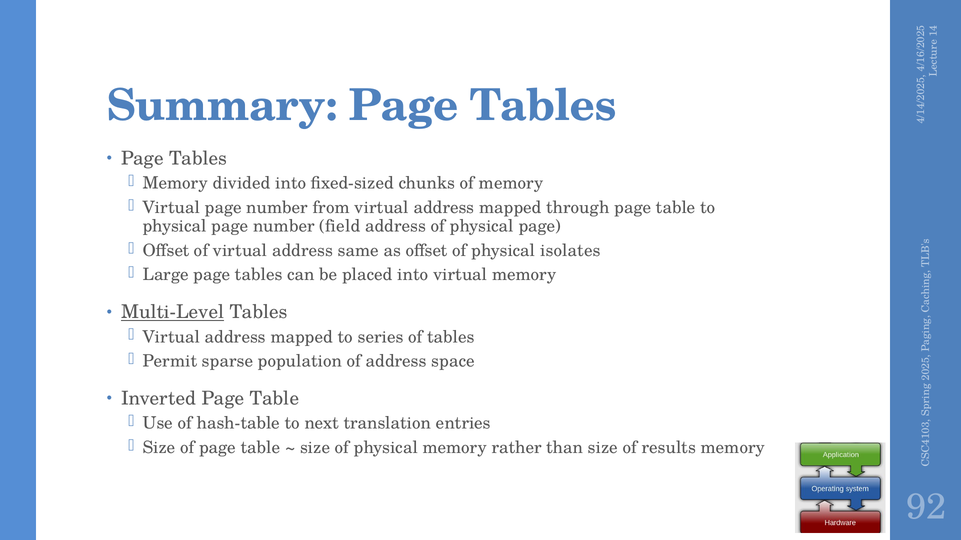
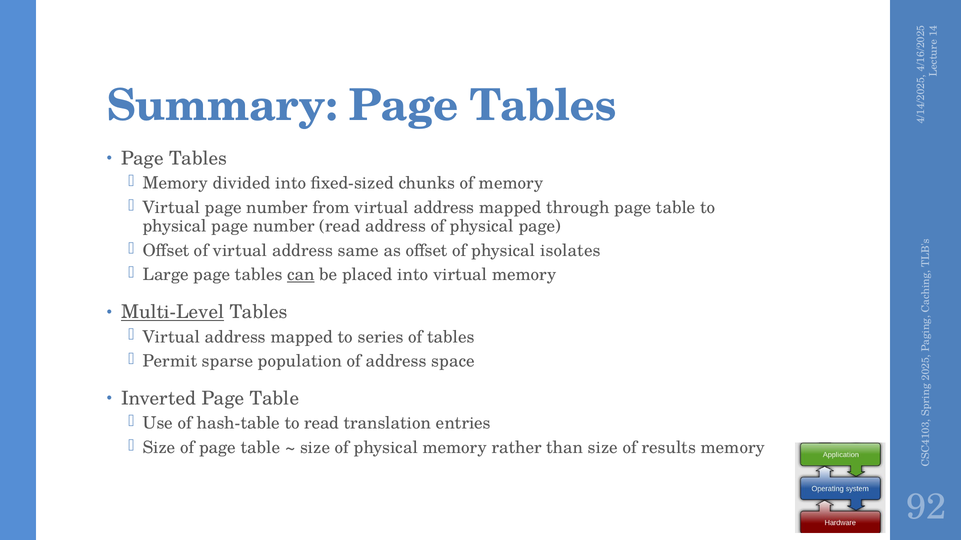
number field: field -> read
can underline: none -> present
to next: next -> read
